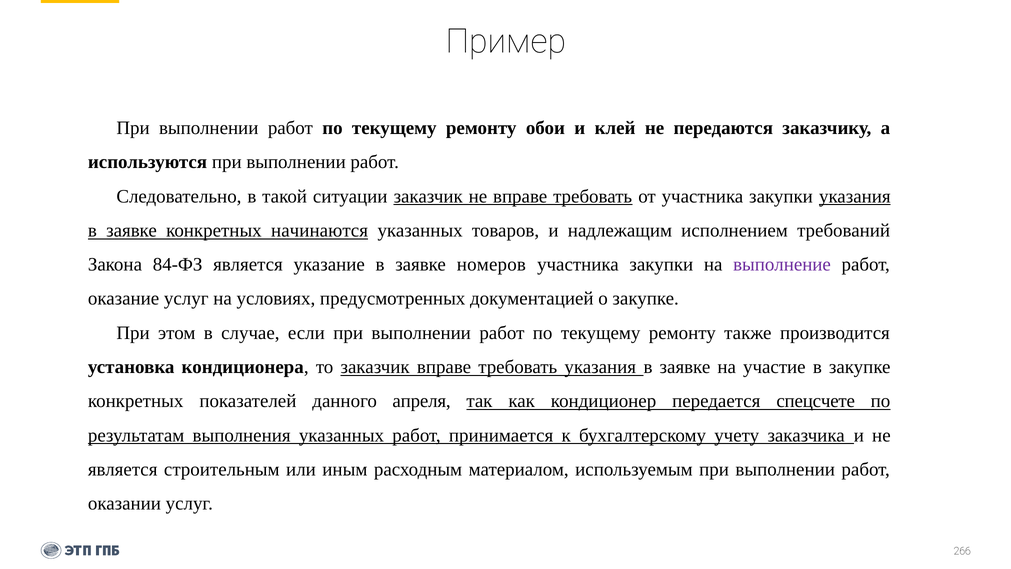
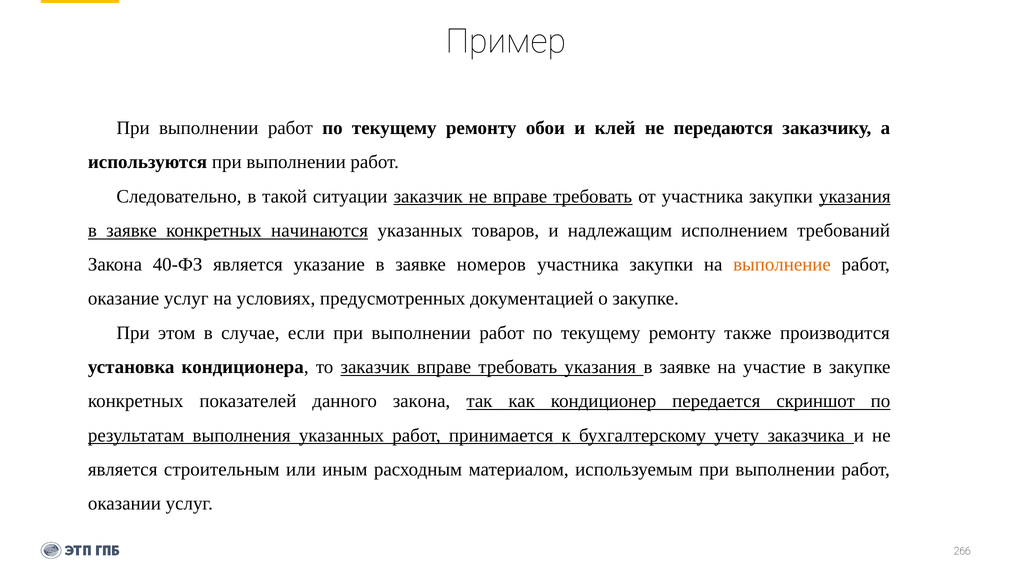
84-ФЗ: 84-ФЗ -> 40-ФЗ
выполнение colour: purple -> orange
данного апреля: апреля -> закона
спецсчете: спецсчете -> скриншот
